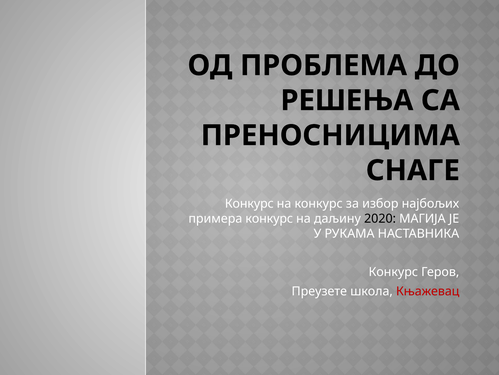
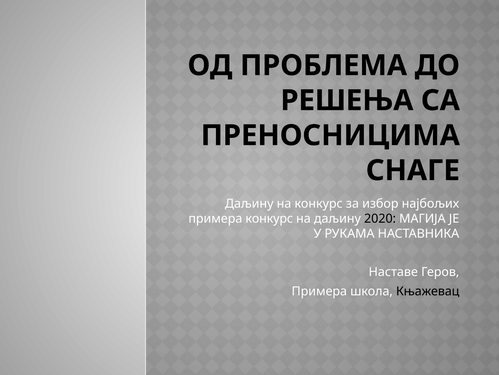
Конкурс at (249, 203): Конкурс -> Даљину
Конкурс at (393, 272): Конкурс -> Наставе
Преузете at (319, 291): Преузете -> Примера
Књажевац colour: red -> black
